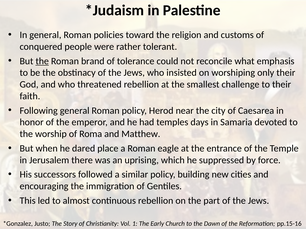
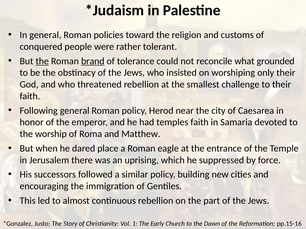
brand underline: none -> present
emphasis: emphasis -> grounded
temples days: days -> faith
